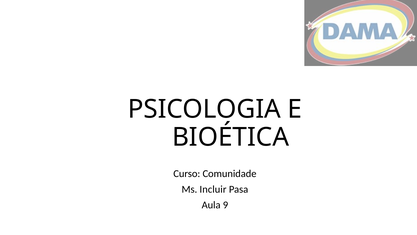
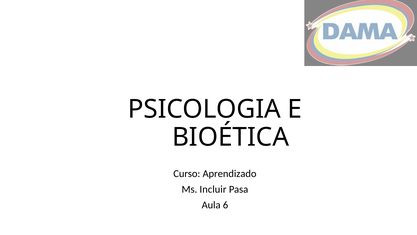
Comunidade: Comunidade -> Aprendizado
9: 9 -> 6
